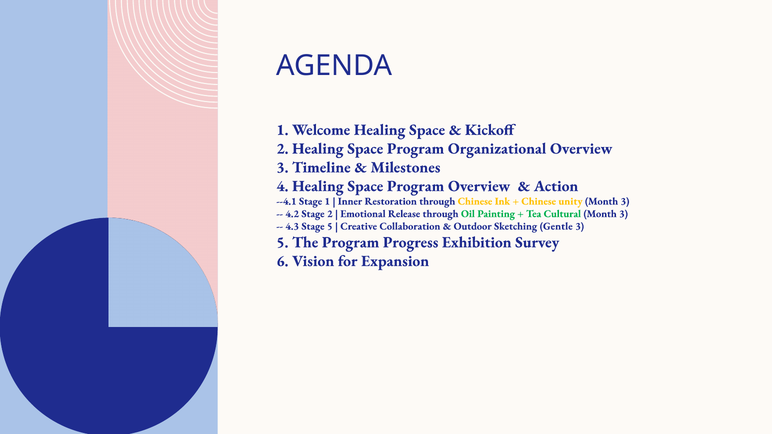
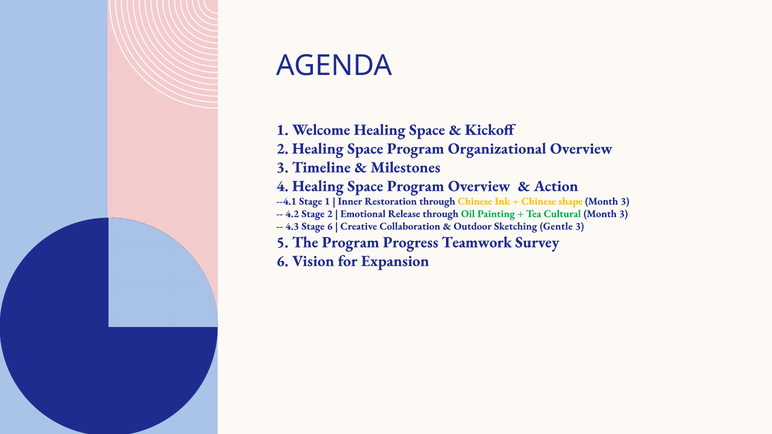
unity: unity -> shape
Stage 5: 5 -> 6
Exhibition: Exhibition -> Teamwork
